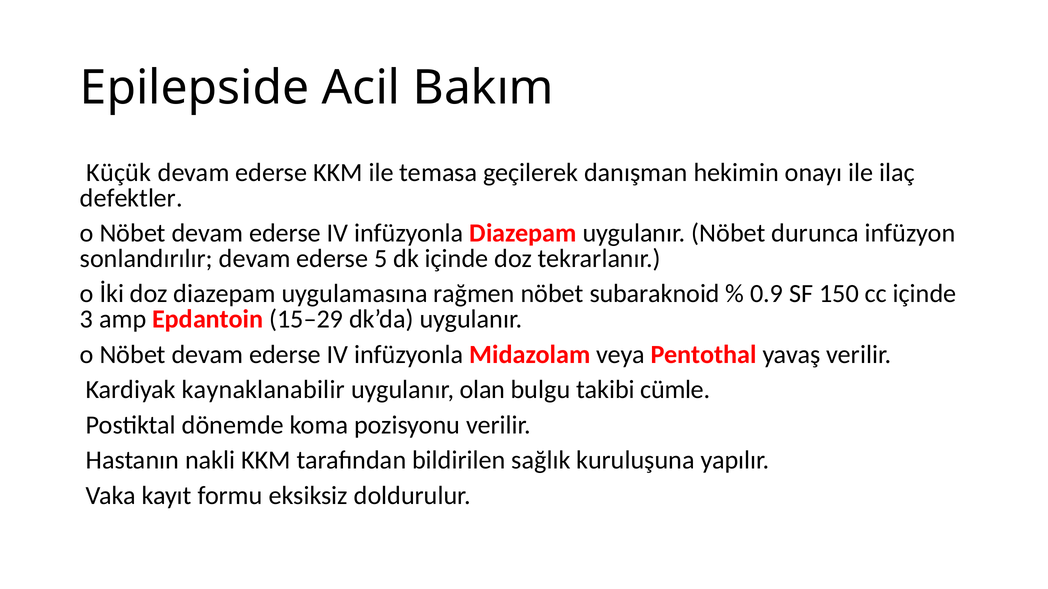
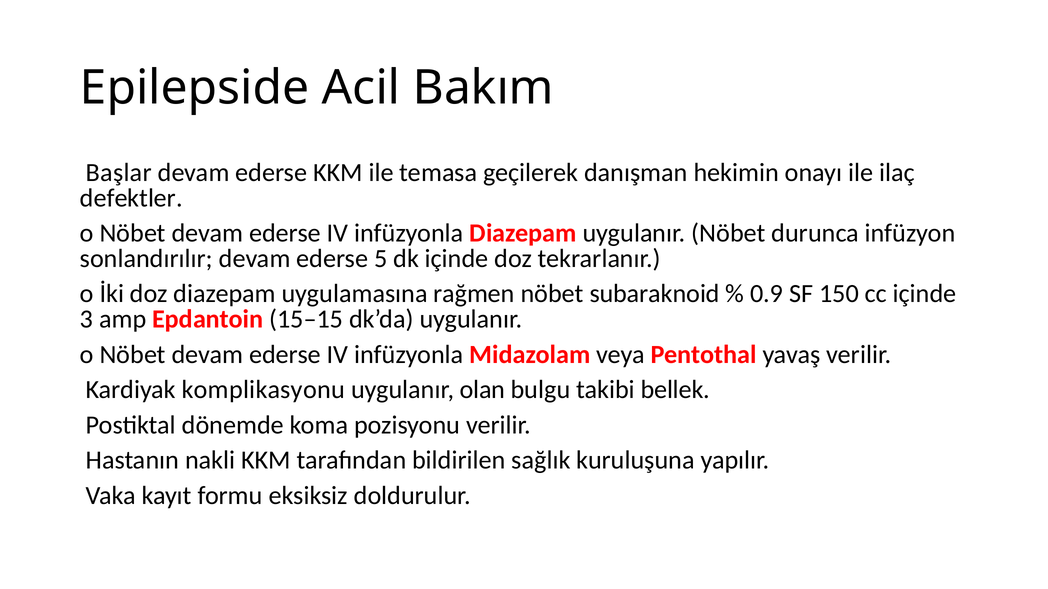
Küçük: Küçük -> Başlar
15–29: 15–29 -> 15–15
kaynaklanabilir: kaynaklanabilir -> komplikasyonu
cümle: cümle -> bellek
